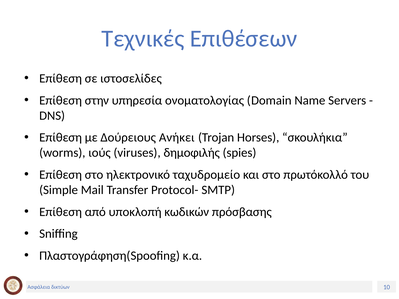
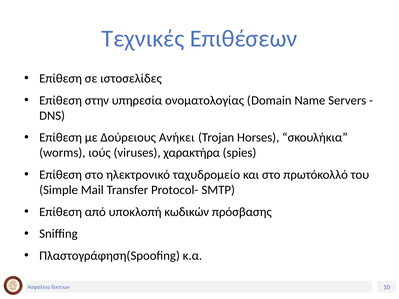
δημοφιλής: δημοφιλής -> χαρακτήρα
